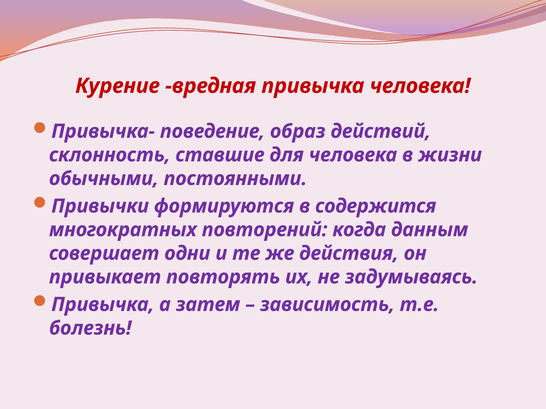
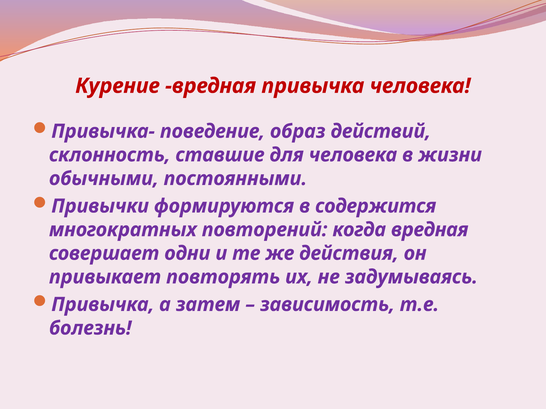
когда данным: данным -> вредная
